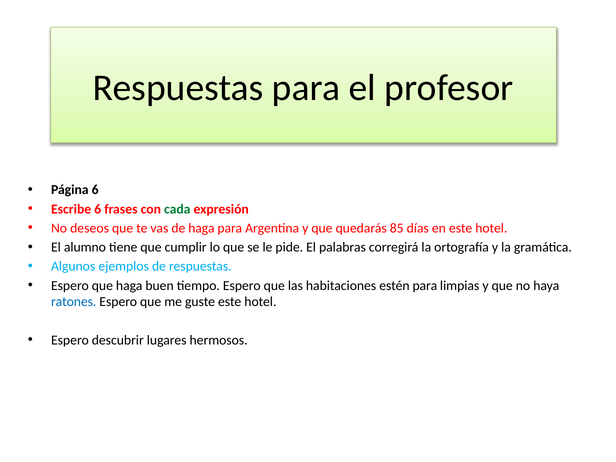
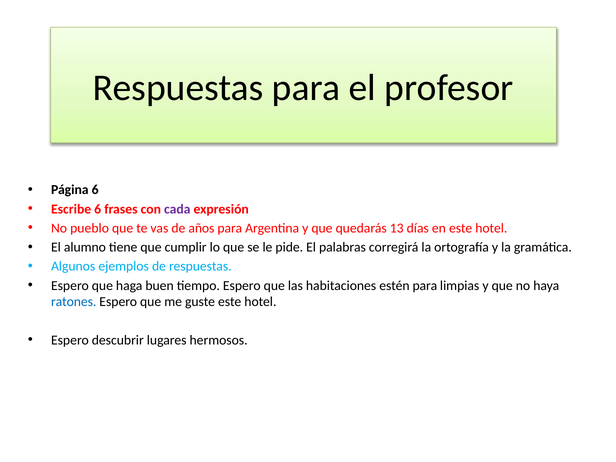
cada colour: green -> purple
deseos: deseos -> pueblo
de haga: haga -> años
85: 85 -> 13
